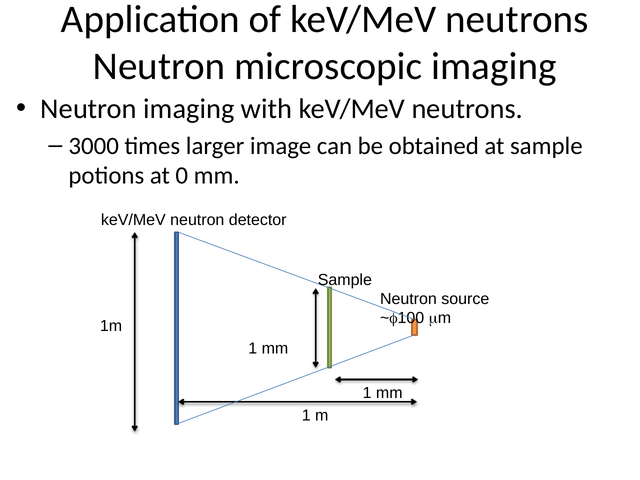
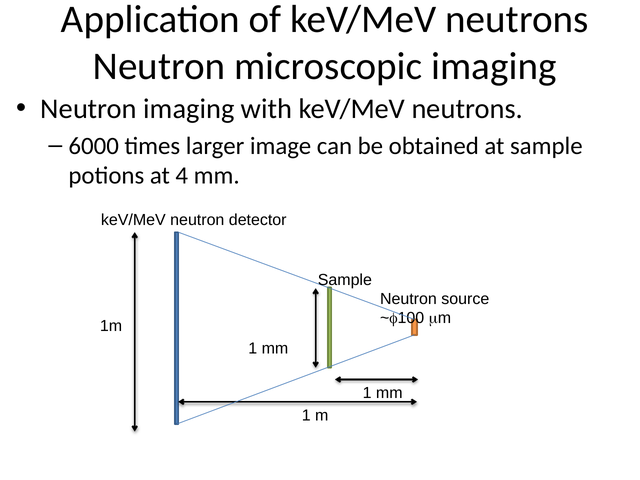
3000: 3000 -> 6000
0: 0 -> 4
